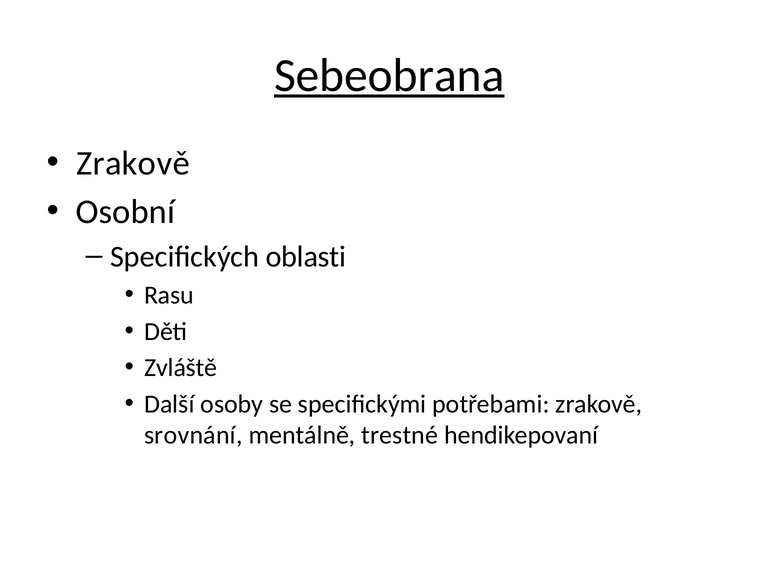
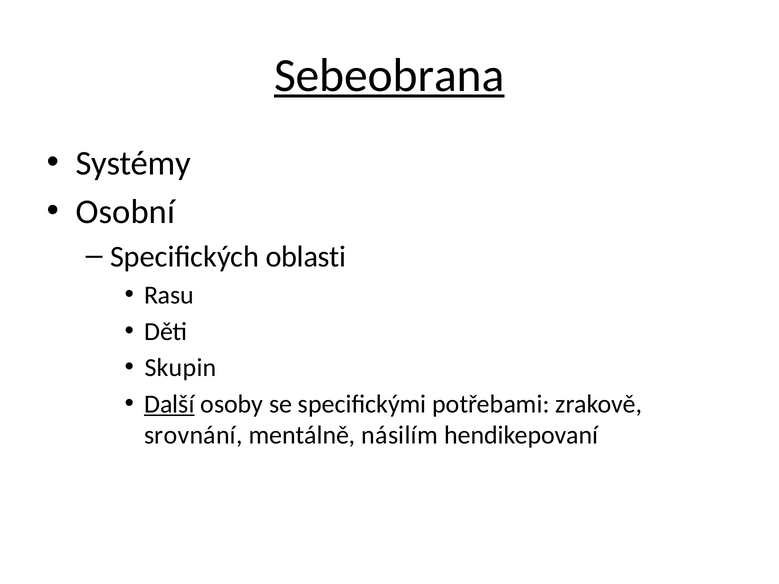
Zrakově at (133, 163): Zrakově -> Systémy
Zvláště: Zvláště -> Skupin
Další underline: none -> present
trestné: trestné -> násilím
